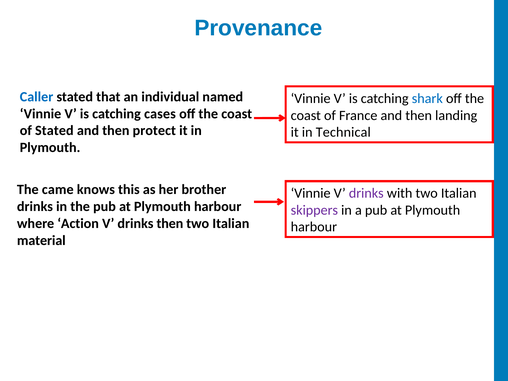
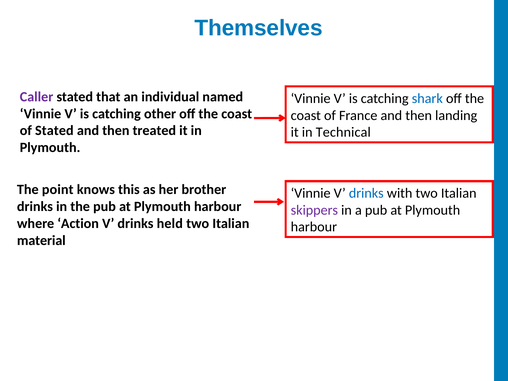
Provenance: Provenance -> Themselves
Caller colour: blue -> purple
cases: cases -> other
protect: protect -> treated
came: came -> point
drinks at (366, 193) colour: purple -> blue
drinks then: then -> held
